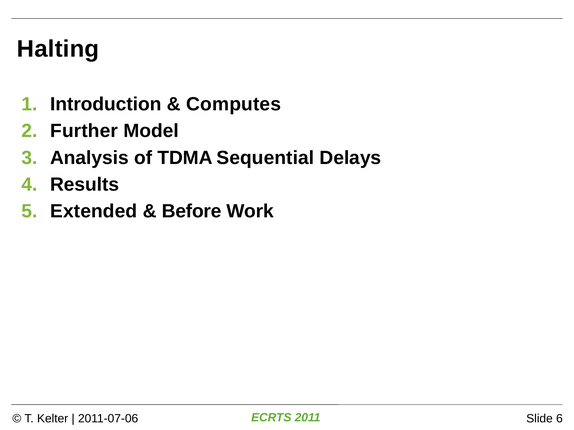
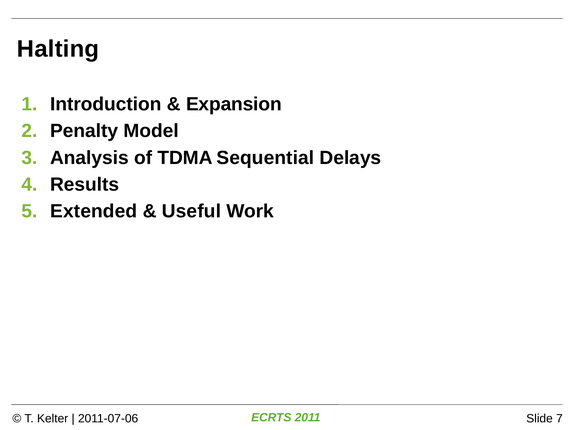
Computes: Computes -> Expansion
Further: Further -> Penalty
Before: Before -> Useful
6: 6 -> 7
